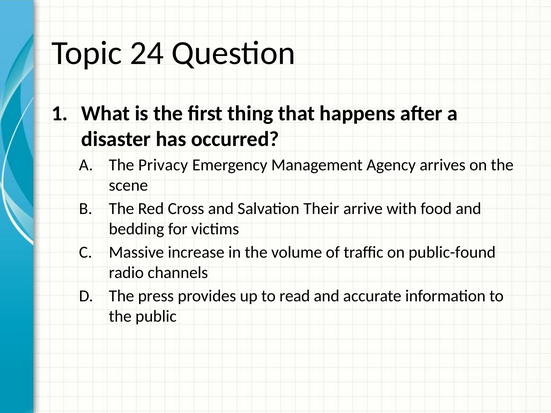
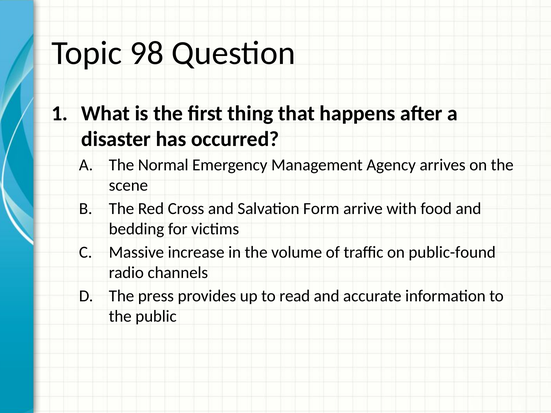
24: 24 -> 98
Privacy: Privacy -> Normal
Their: Their -> Form
